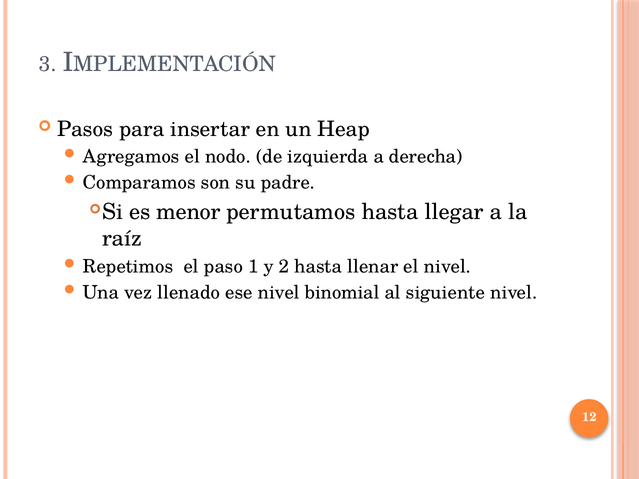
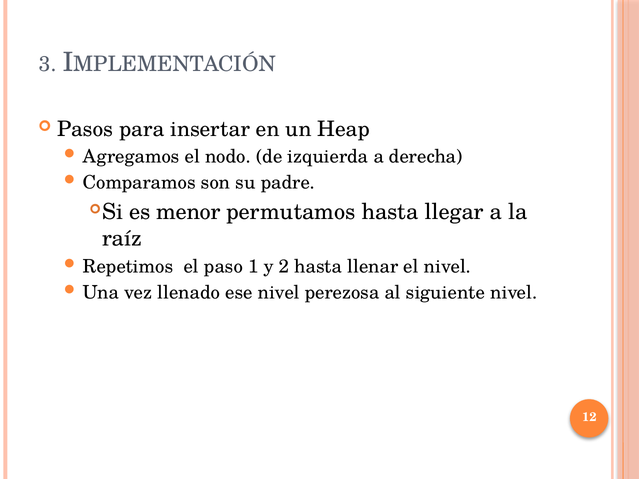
binomial: binomial -> perezosa
